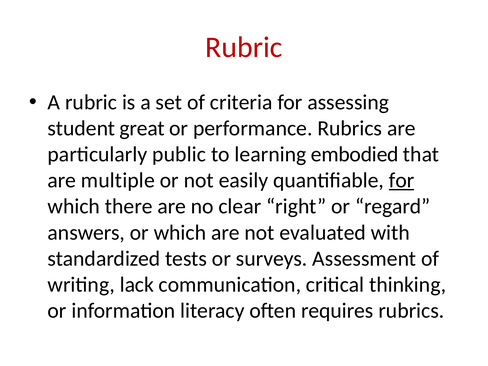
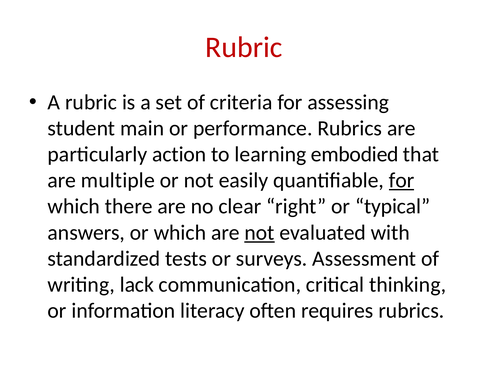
great: great -> main
public: public -> action
regard: regard -> typical
not at (259, 233) underline: none -> present
